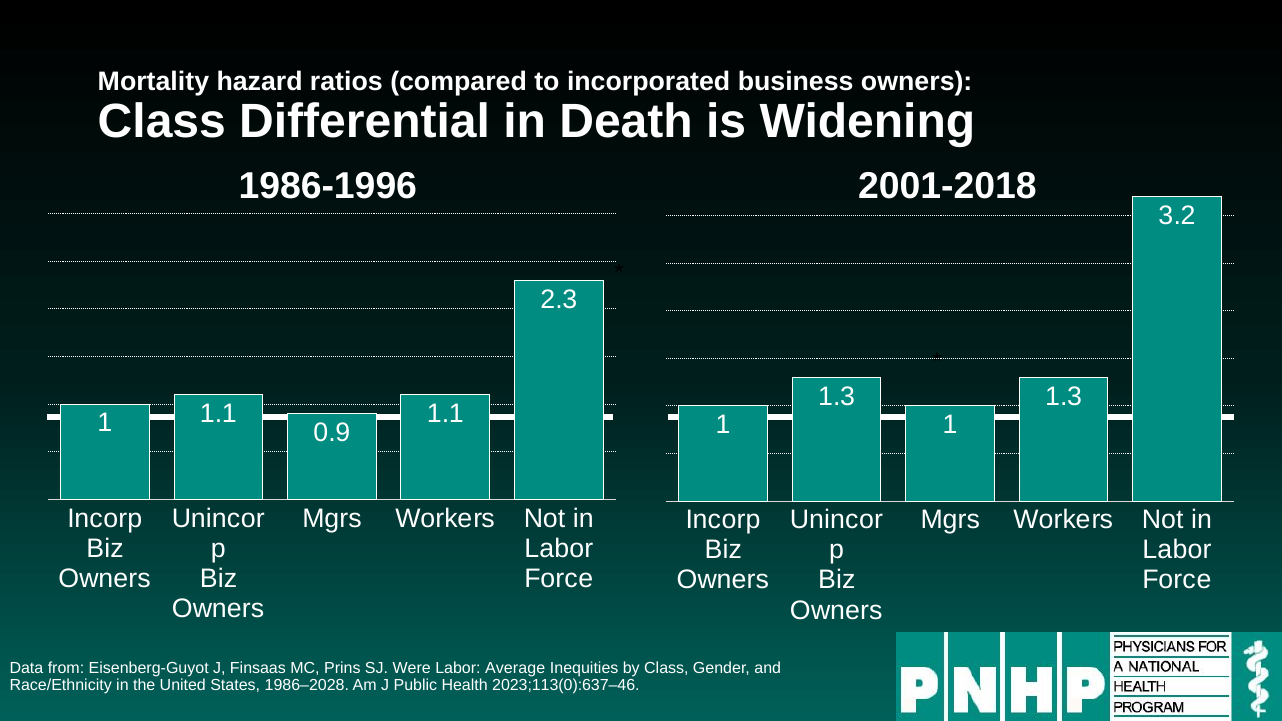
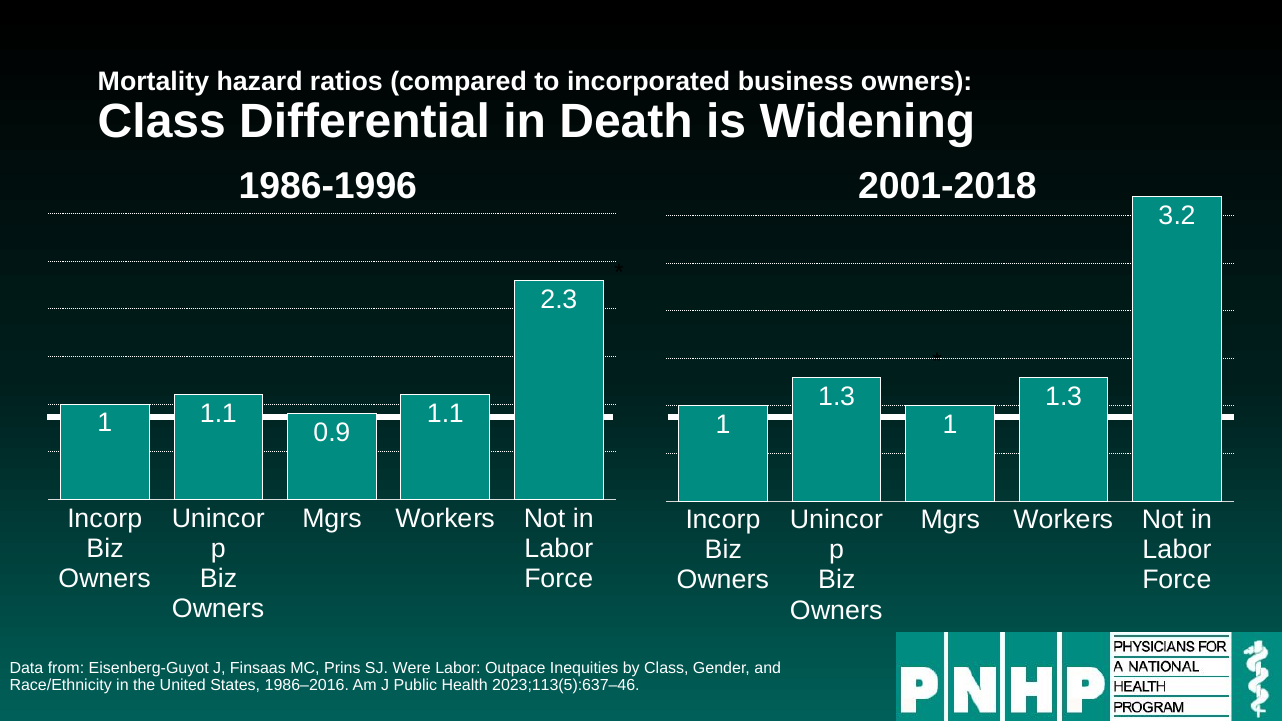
Average: Average -> Outpace
1986–2028: 1986–2028 -> 1986–2016
2023;113(0):637–46: 2023;113(0):637–46 -> 2023;113(5):637–46
